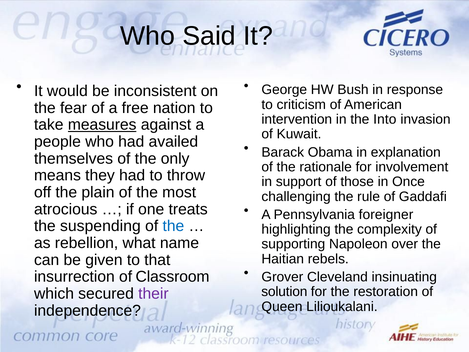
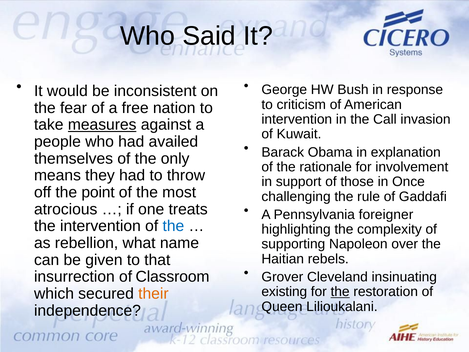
Into: Into -> Call
plain: plain -> point
the suspending: suspending -> intervention
solution: solution -> existing
the at (340, 292) underline: none -> present
their colour: purple -> orange
